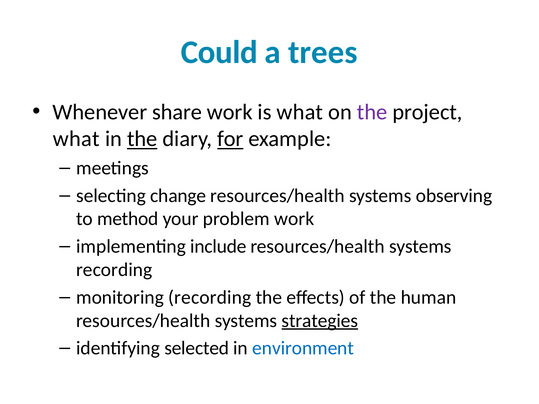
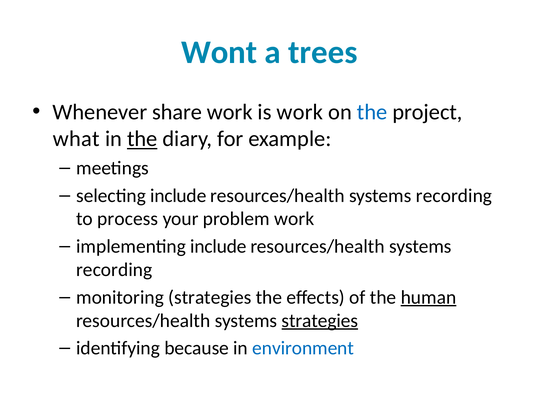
Could: Could -> Wont
is what: what -> work
the at (372, 112) colour: purple -> blue
for underline: present -> none
selecting change: change -> include
observing at (454, 196): observing -> recording
method: method -> process
monitoring recording: recording -> strategies
human underline: none -> present
selected: selected -> because
